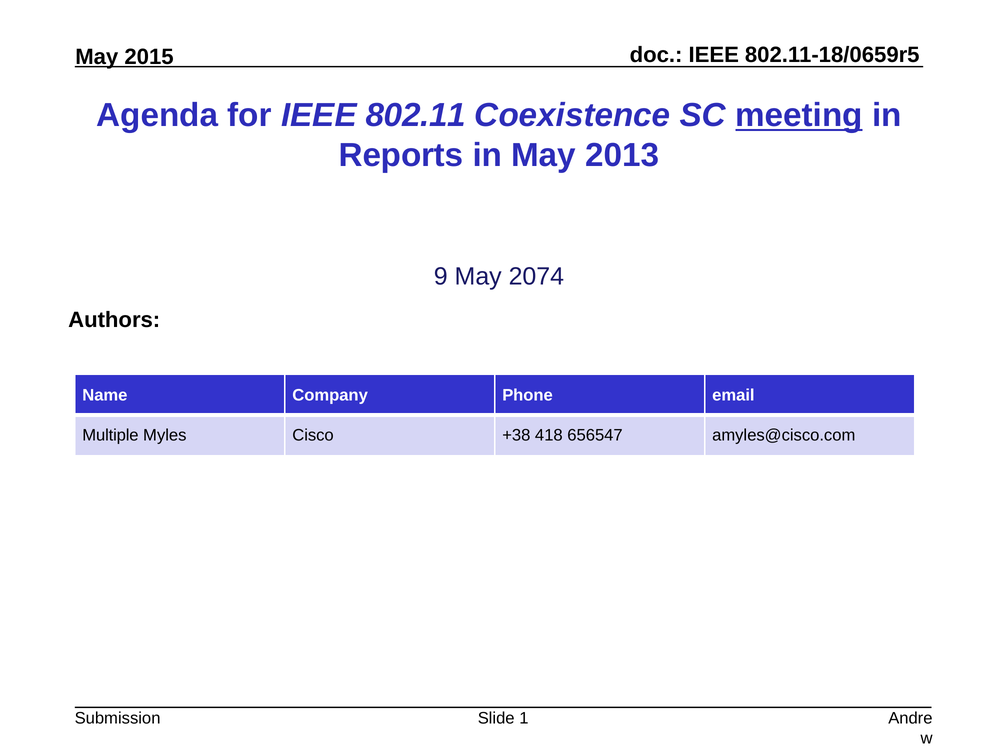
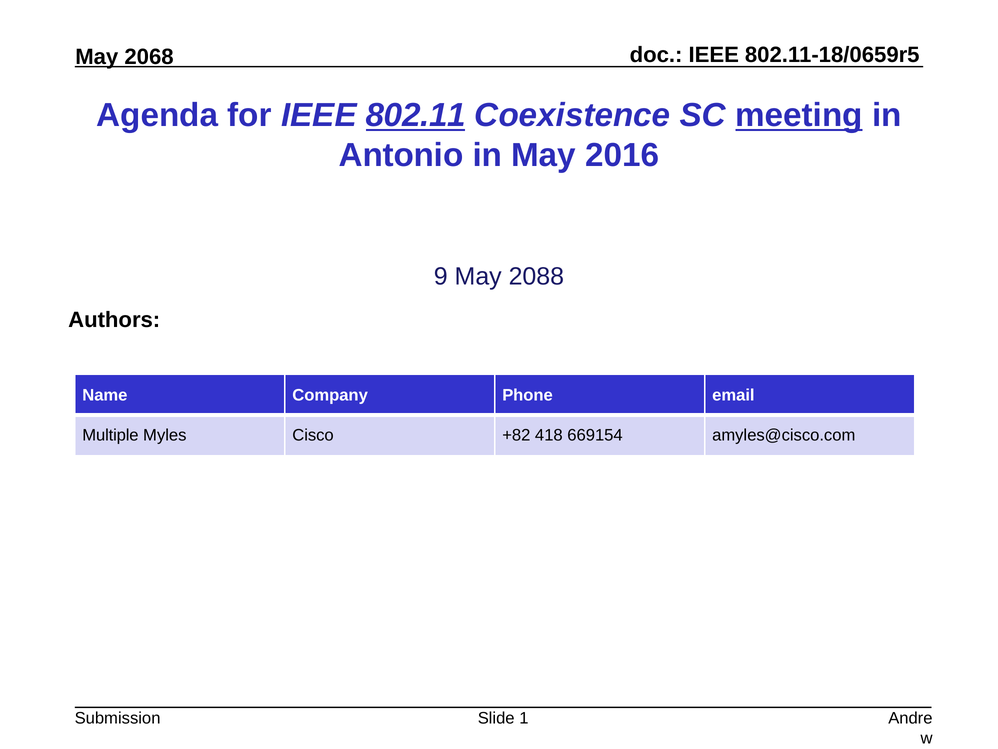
2015: 2015 -> 2068
802.11 underline: none -> present
Reports: Reports -> Antonio
2013: 2013 -> 2016
2074: 2074 -> 2088
+38: +38 -> +82
656547: 656547 -> 669154
